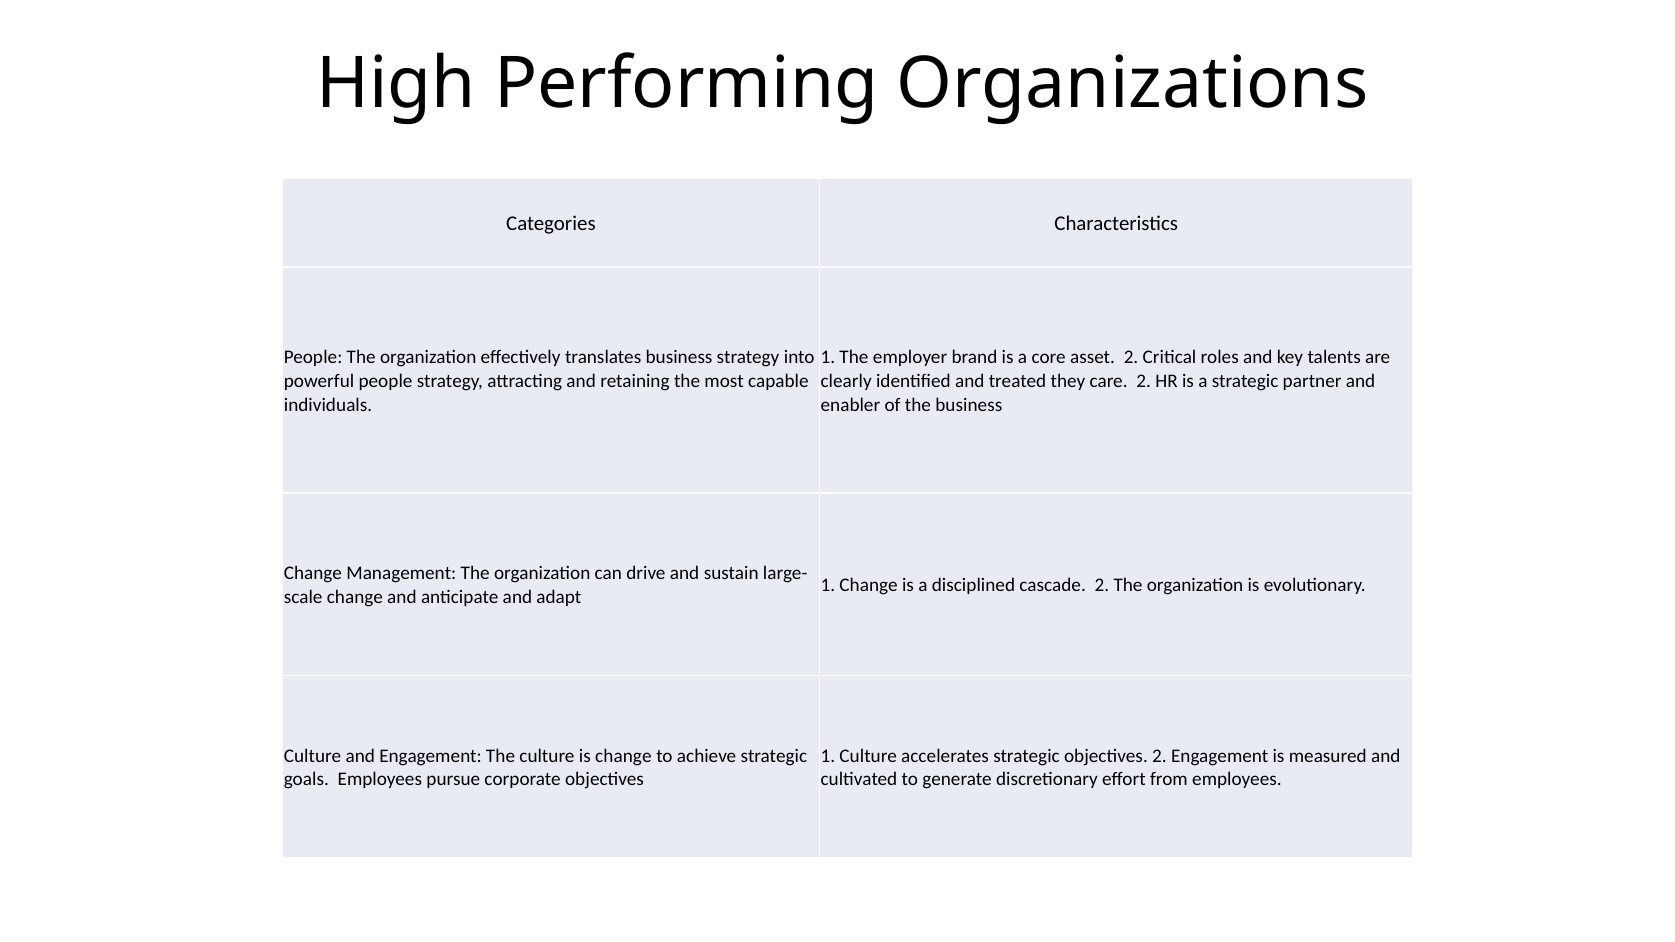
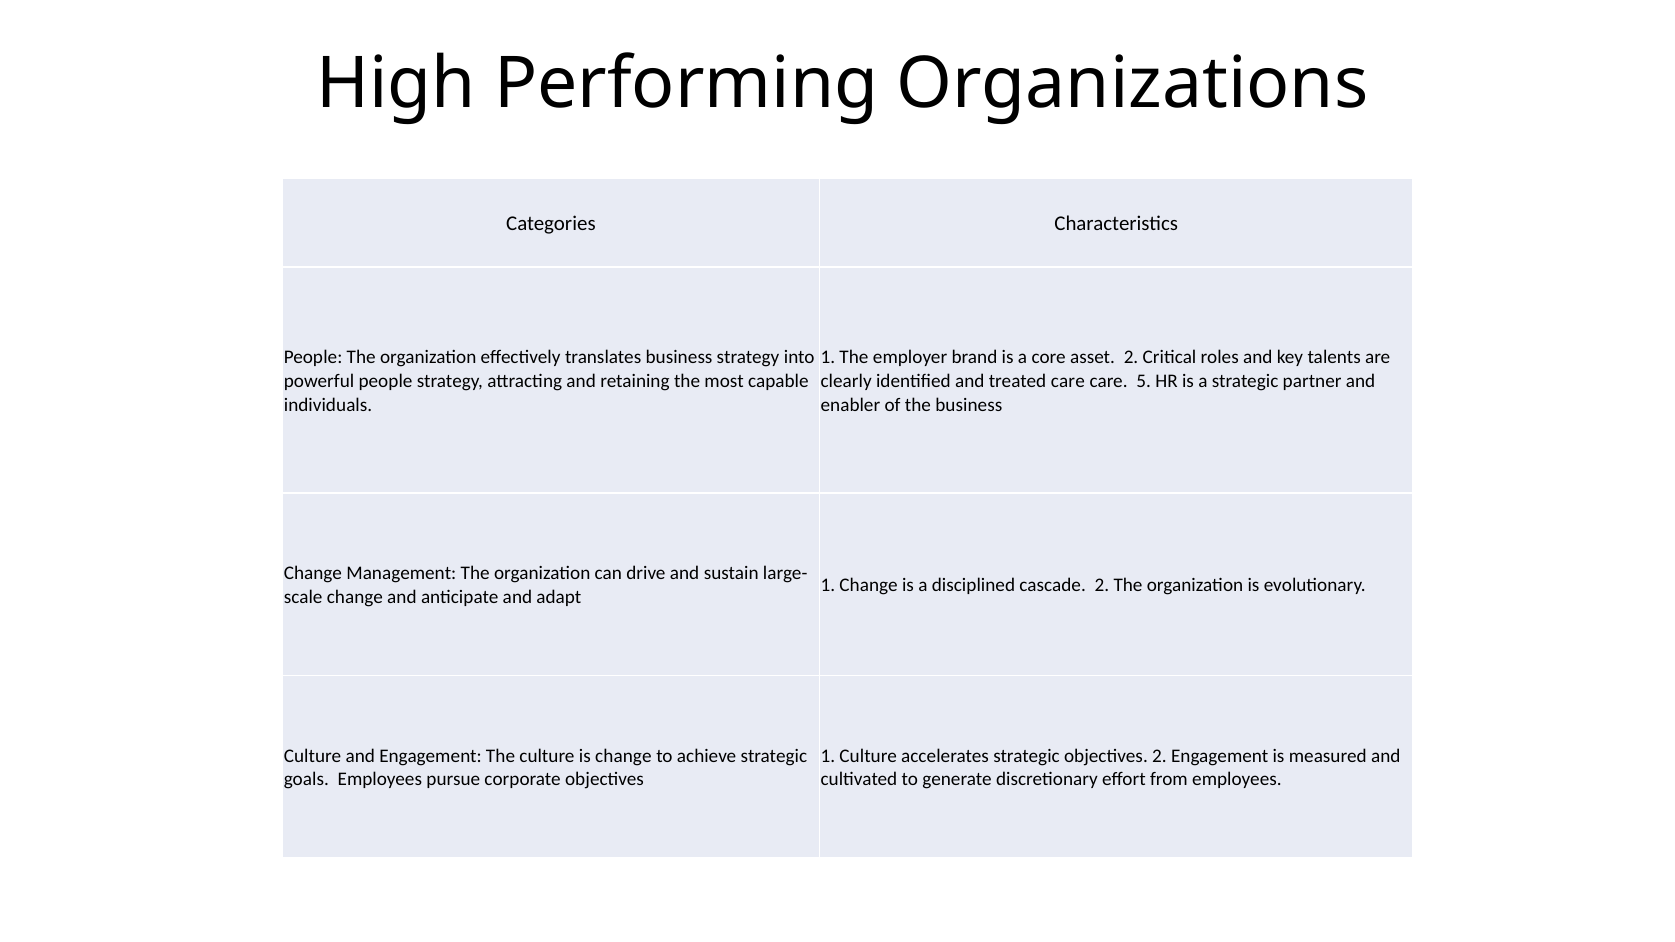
treated they: they -> care
care 2: 2 -> 5
